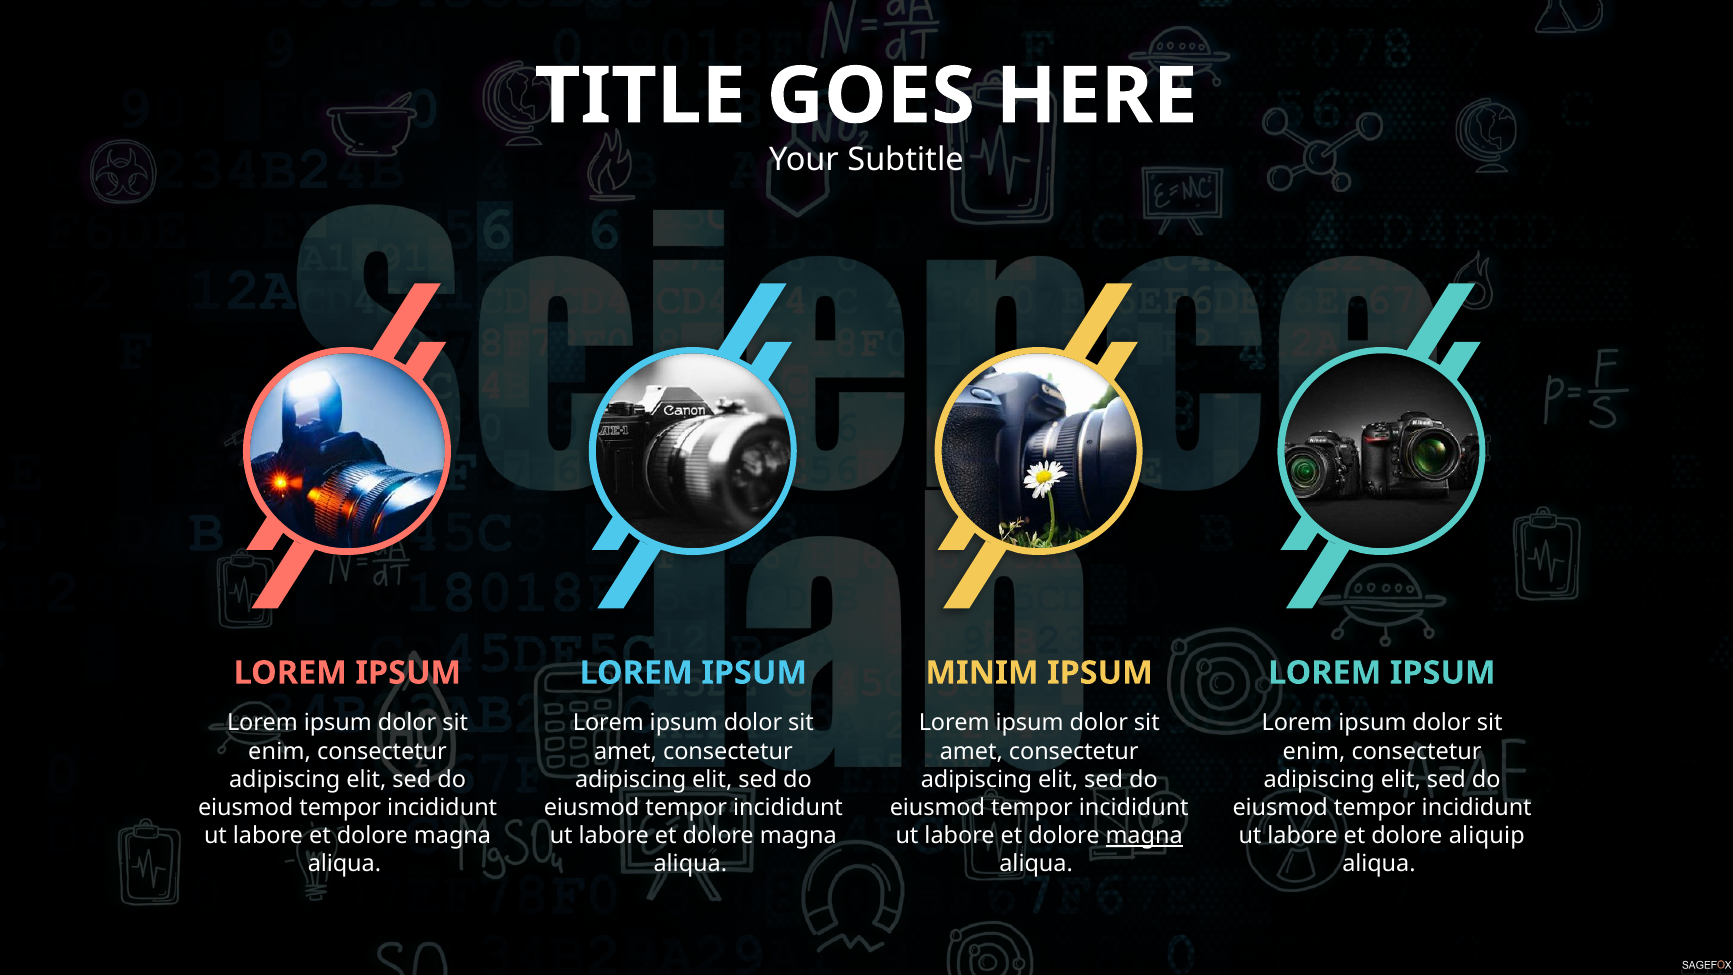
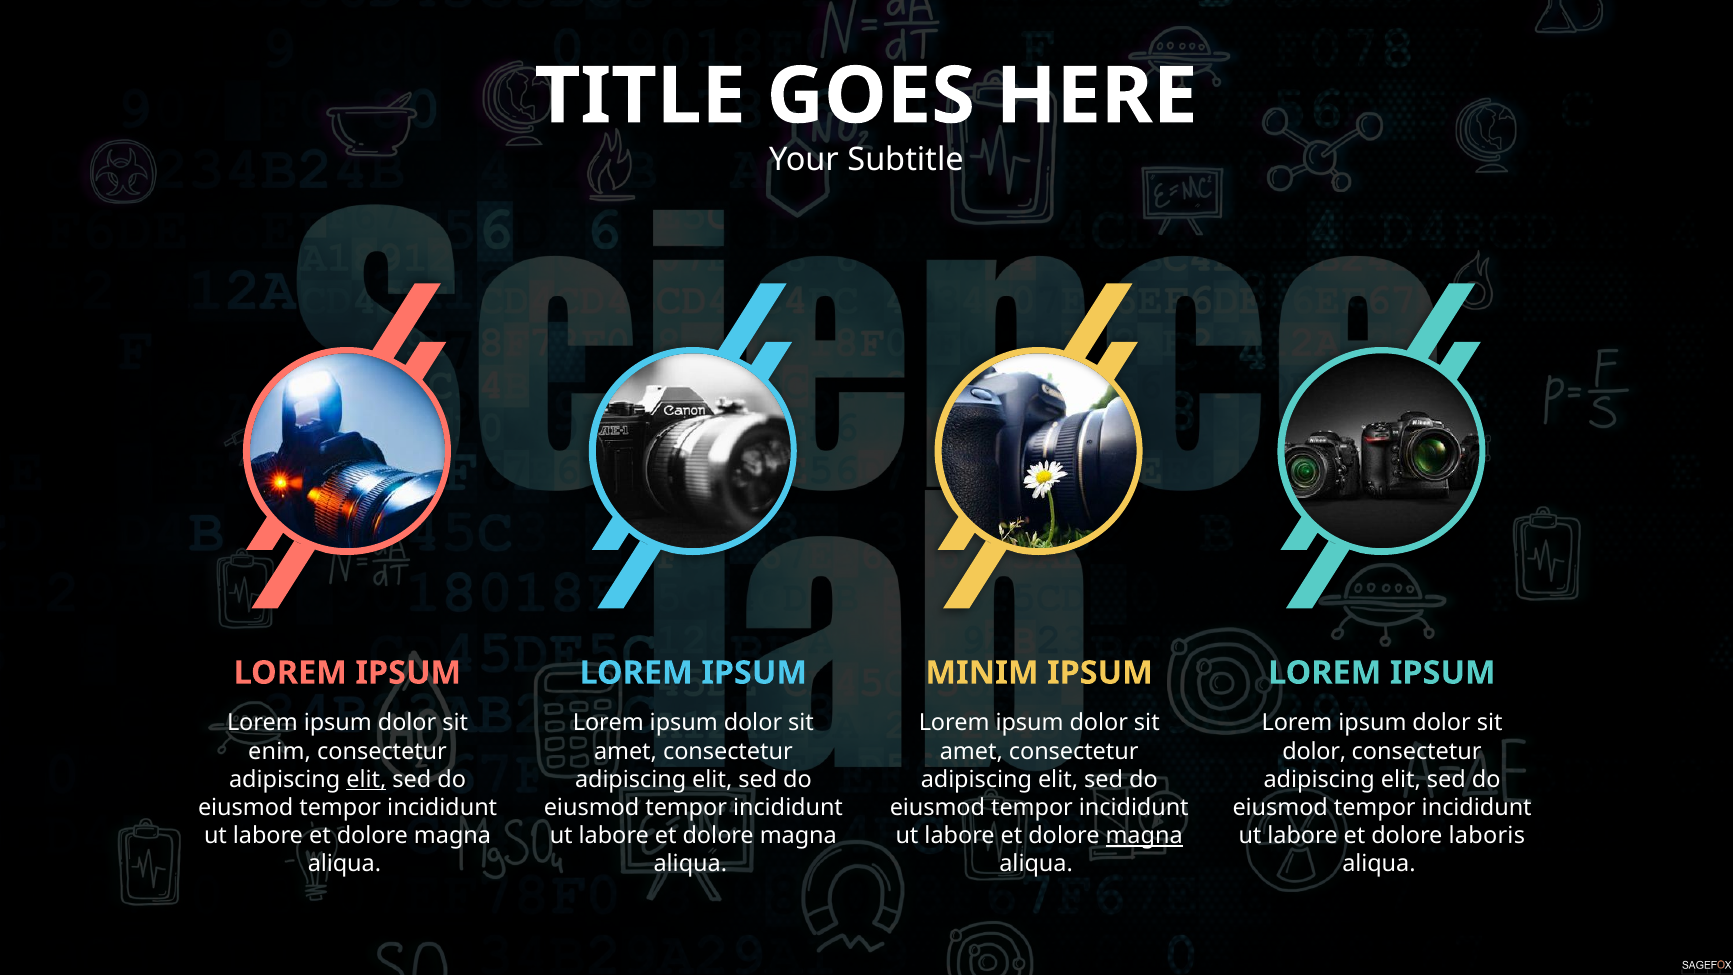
enim at (1314, 751): enim -> dolor
elit at (366, 779) underline: none -> present
aliquip: aliquip -> laboris
